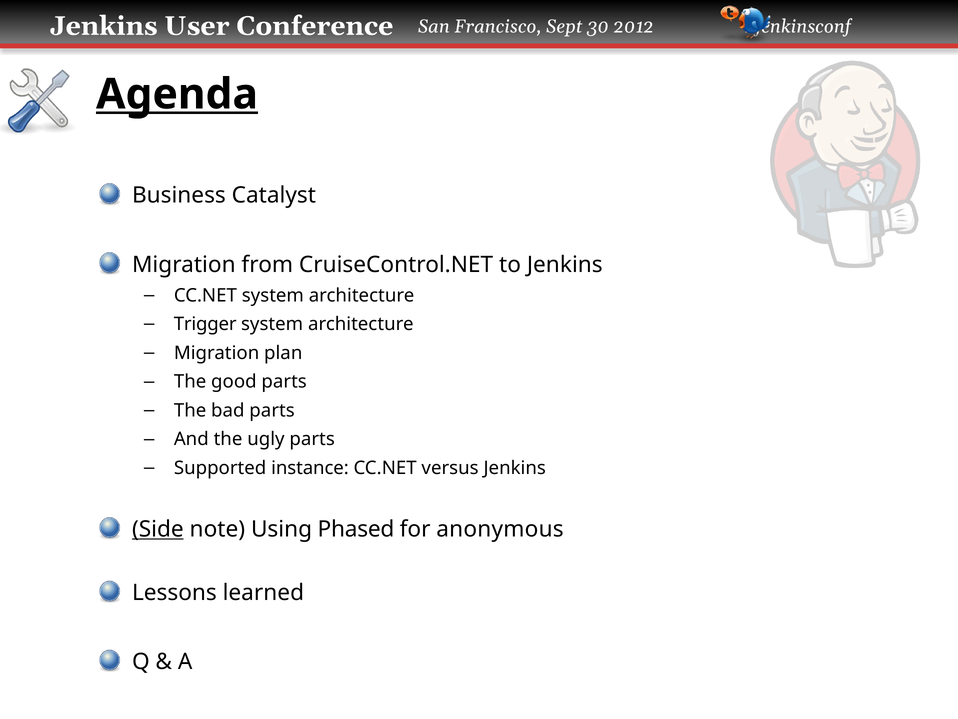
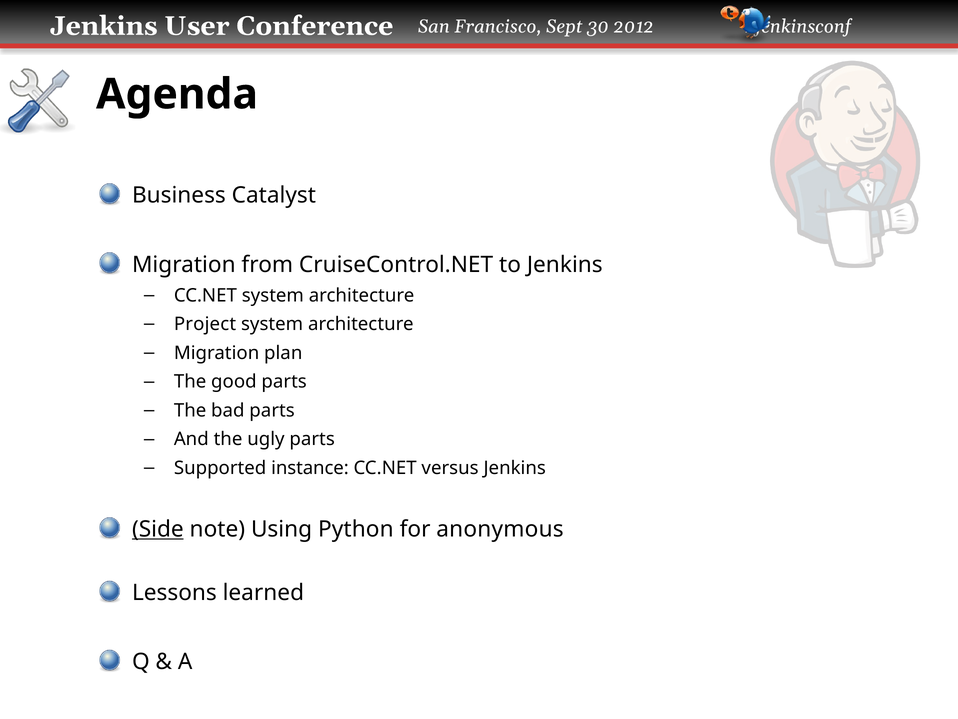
Agenda underline: present -> none
Trigger: Trigger -> Project
Phased: Phased -> Python
